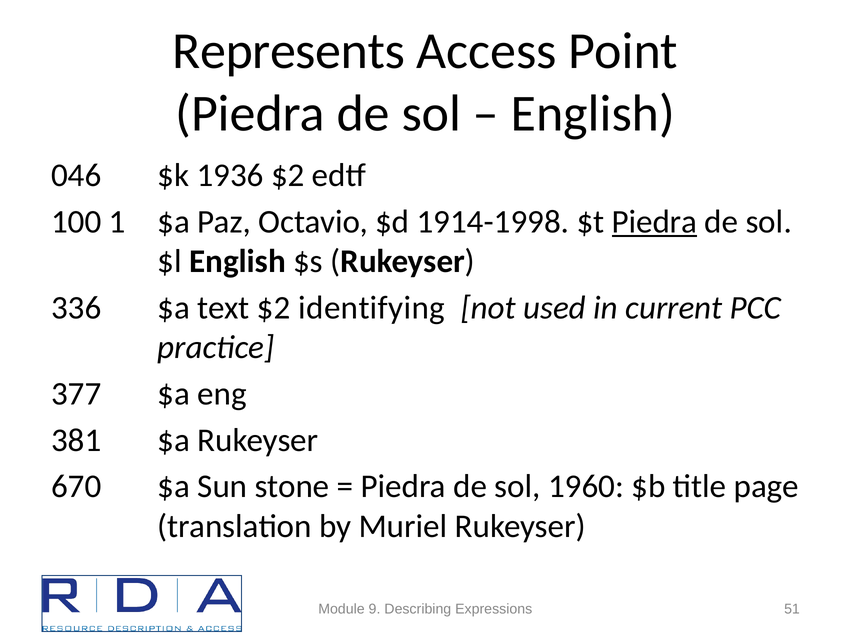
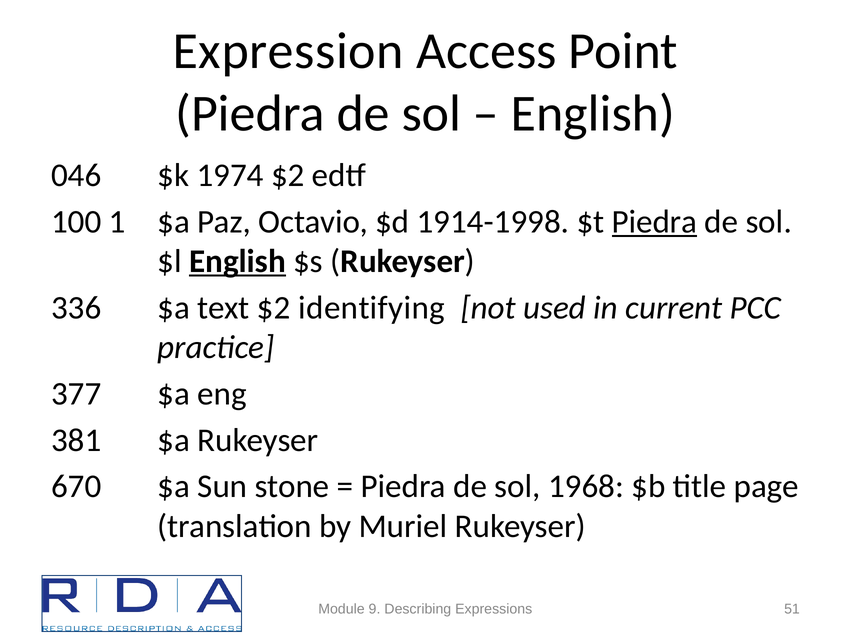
Represents: Represents -> Expression
1936: 1936 -> 1974
English at (237, 261) underline: none -> present
1960: 1960 -> 1968
